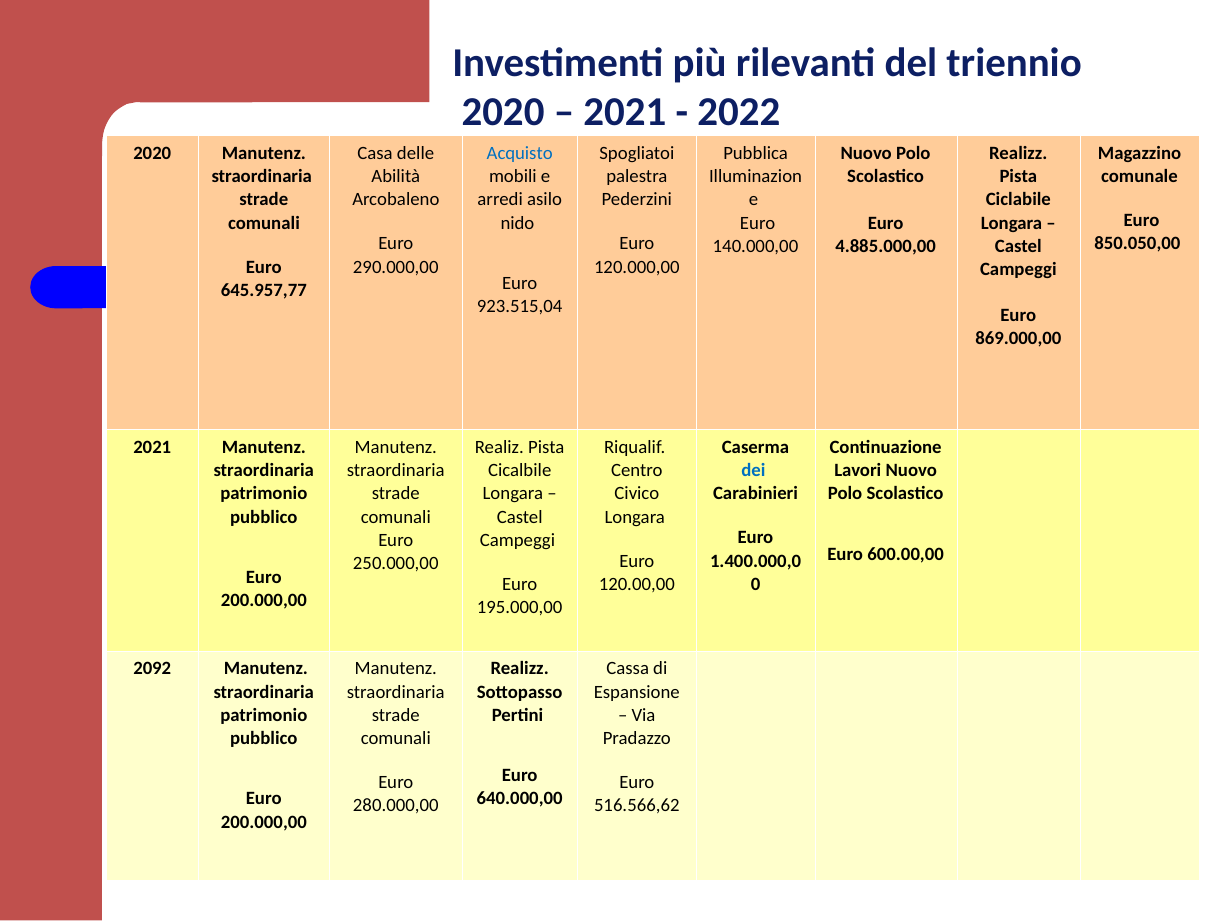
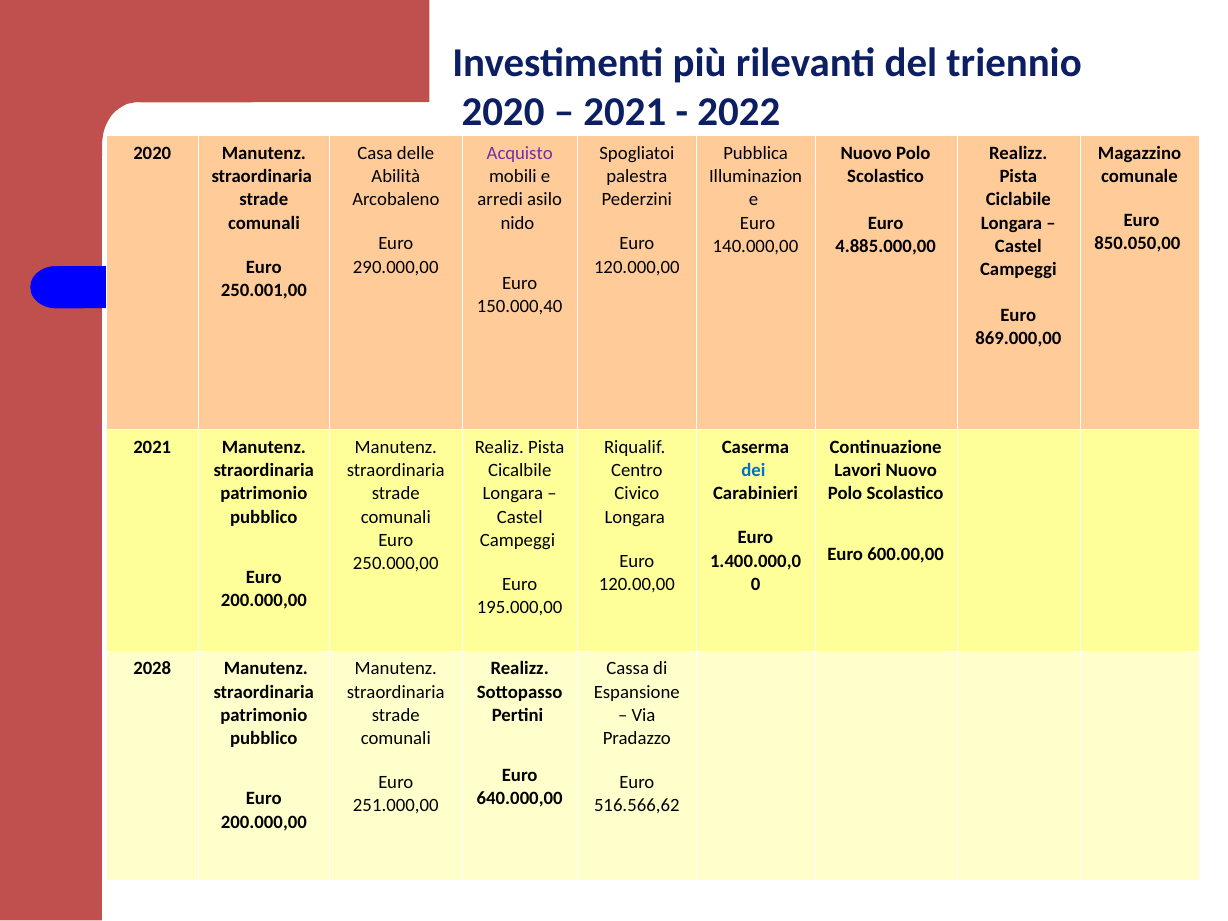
Acquisto colour: blue -> purple
645.957,77: 645.957,77 -> 250.001,00
923.515,04: 923.515,04 -> 150.000,40
2092: 2092 -> 2028
280.000,00: 280.000,00 -> 251.000,00
